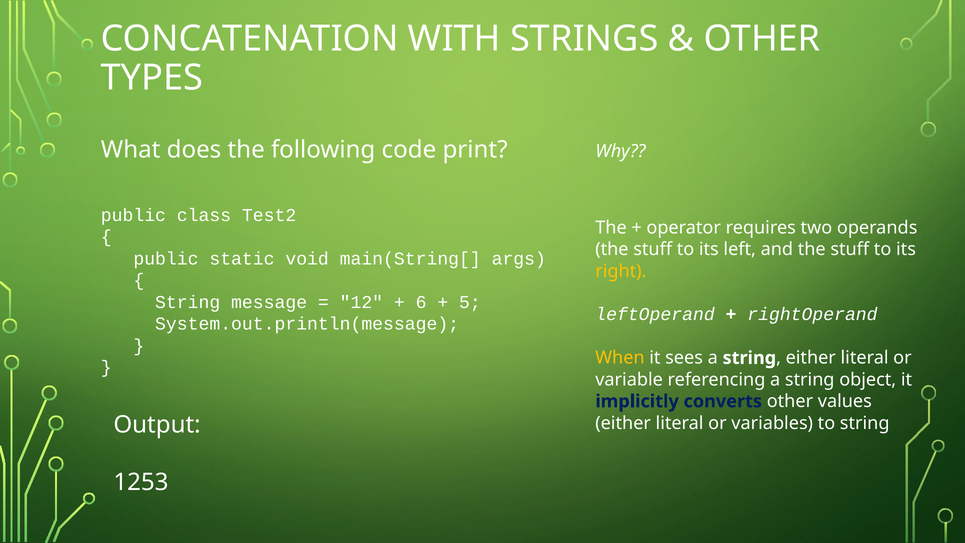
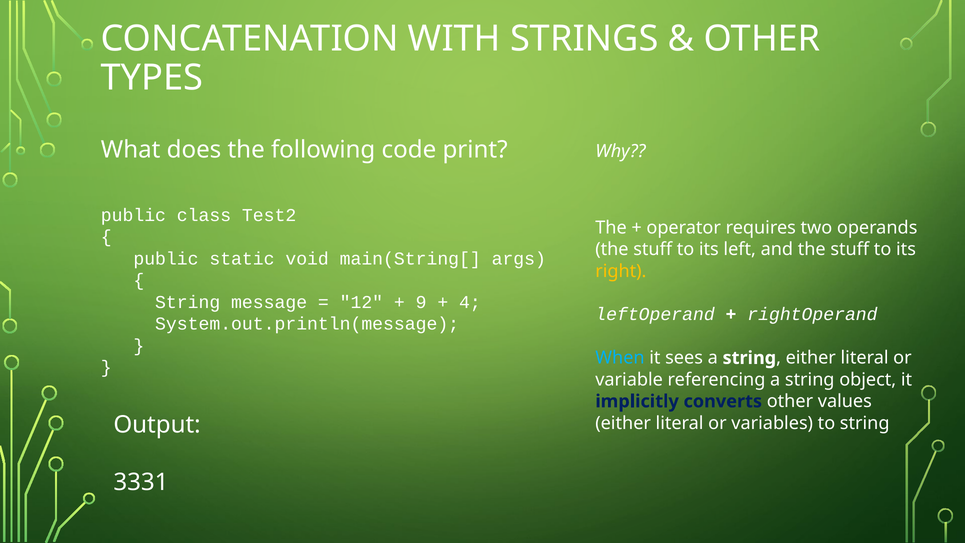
6: 6 -> 9
5: 5 -> 4
When colour: yellow -> light blue
1253: 1253 -> 3331
